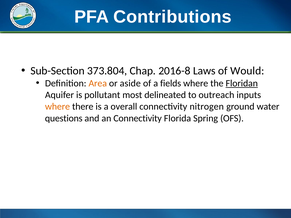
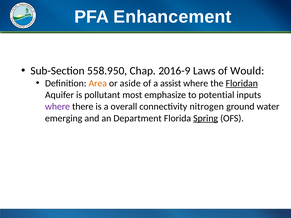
Contributions: Contributions -> Enhancement
373.804: 373.804 -> 558.950
2016-8: 2016-8 -> 2016-9
fields: fields -> assist
delineated: delineated -> emphasize
outreach: outreach -> potential
where at (57, 107) colour: orange -> purple
questions: questions -> emerging
an Connectivity: Connectivity -> Department
Spring underline: none -> present
